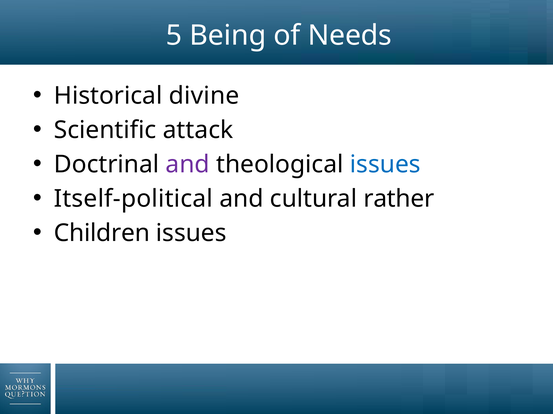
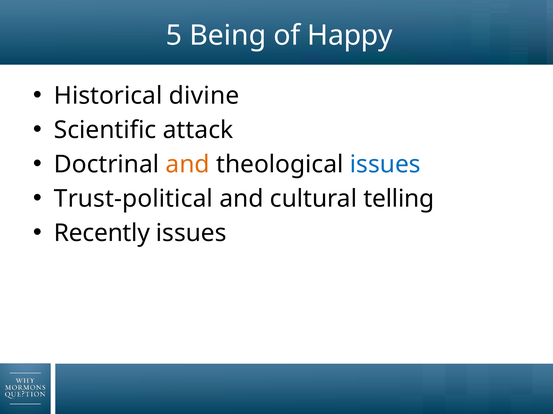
Needs: Needs -> Happy
and at (188, 165) colour: purple -> orange
Itself-political: Itself-political -> Trust-political
rather: rather -> telling
Children: Children -> Recently
